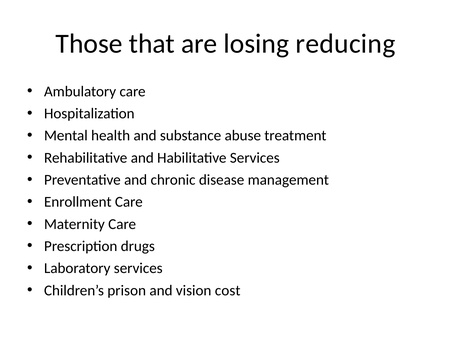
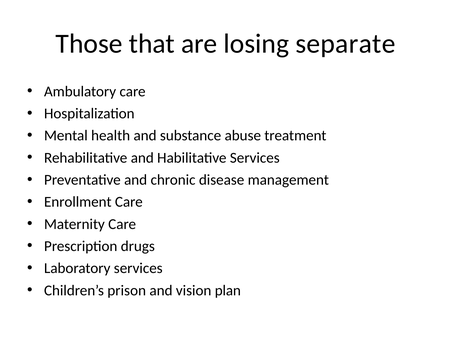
reducing: reducing -> separate
cost: cost -> plan
